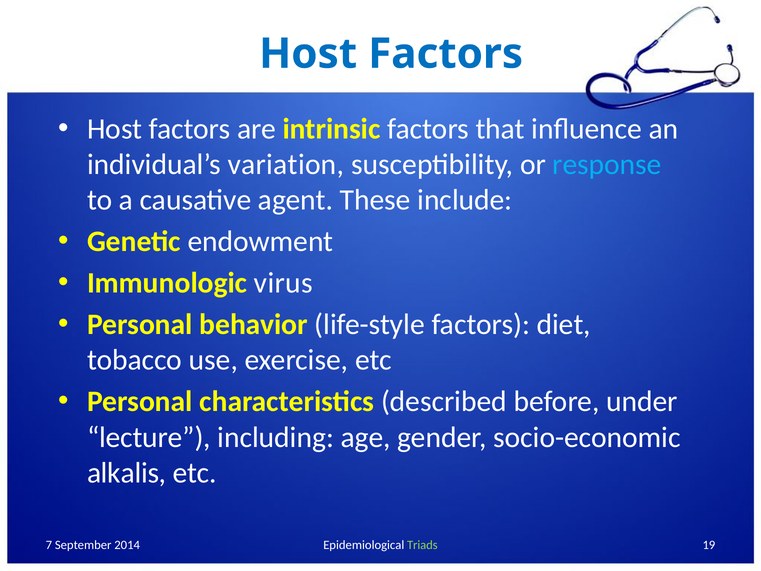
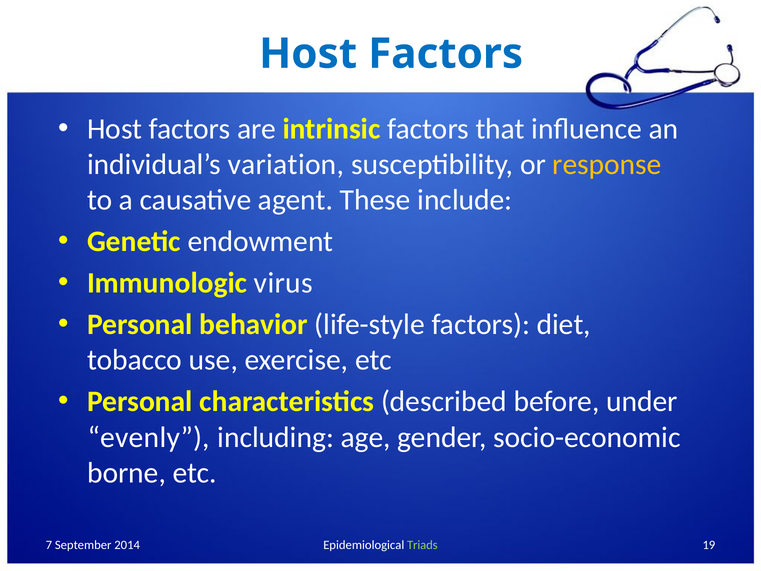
response colour: light blue -> yellow
lecture: lecture -> evenly
alkalis: alkalis -> borne
